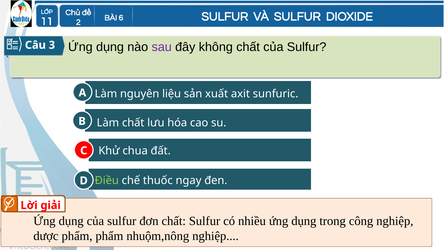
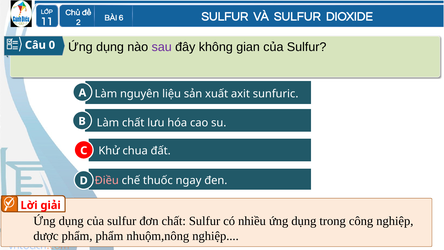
3: 3 -> 0
không chất: chất -> gian
Điều colour: light green -> pink
